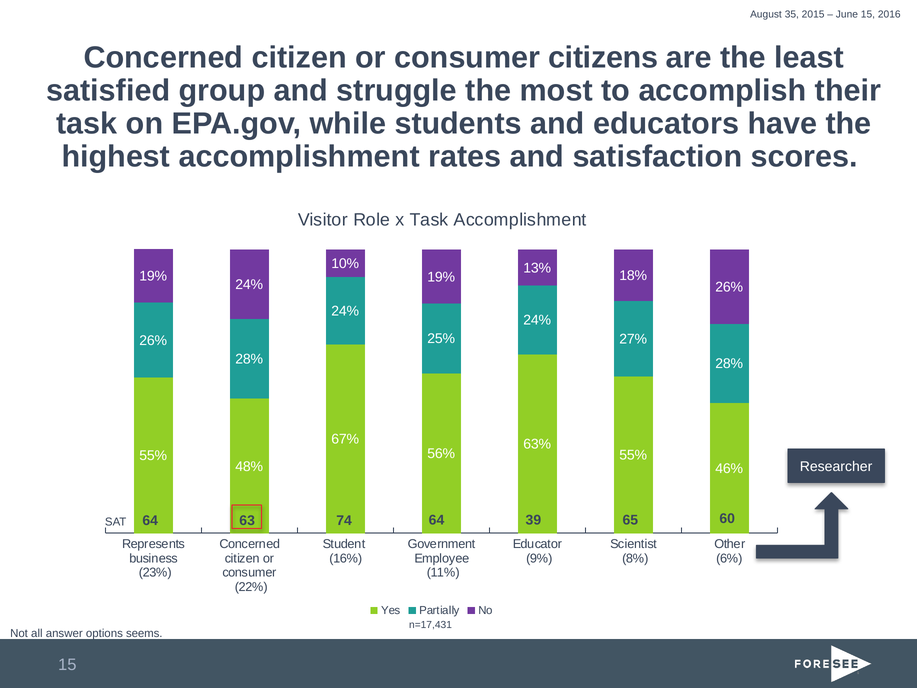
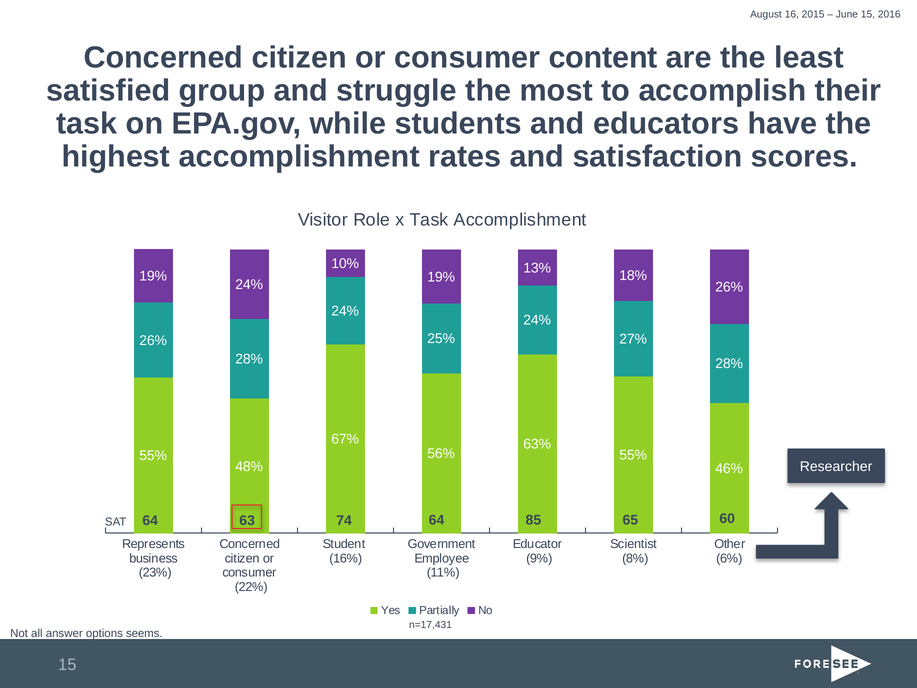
35: 35 -> 16
citizens: citizens -> content
39: 39 -> 85
